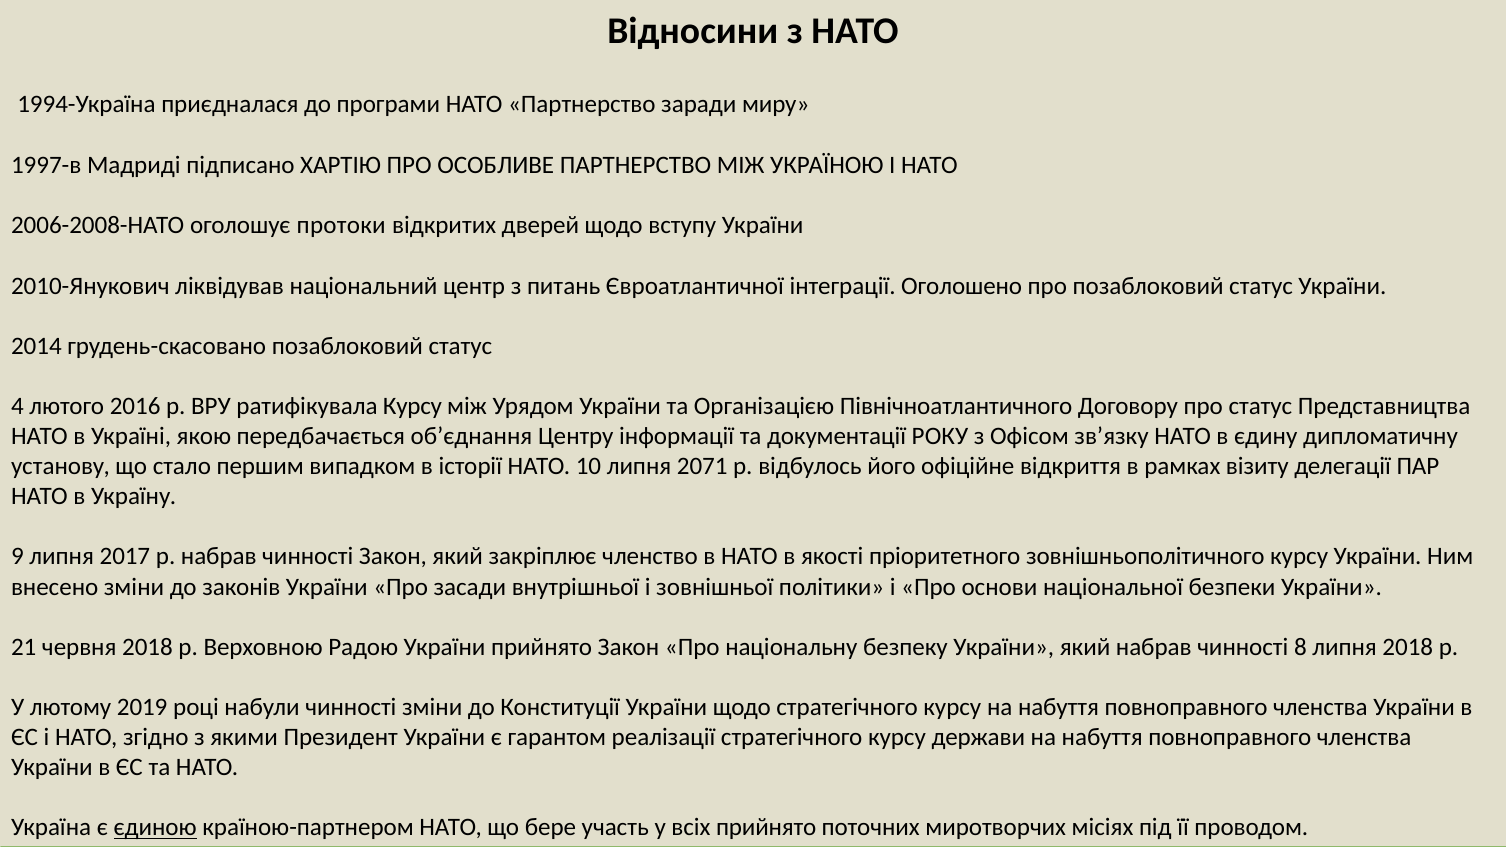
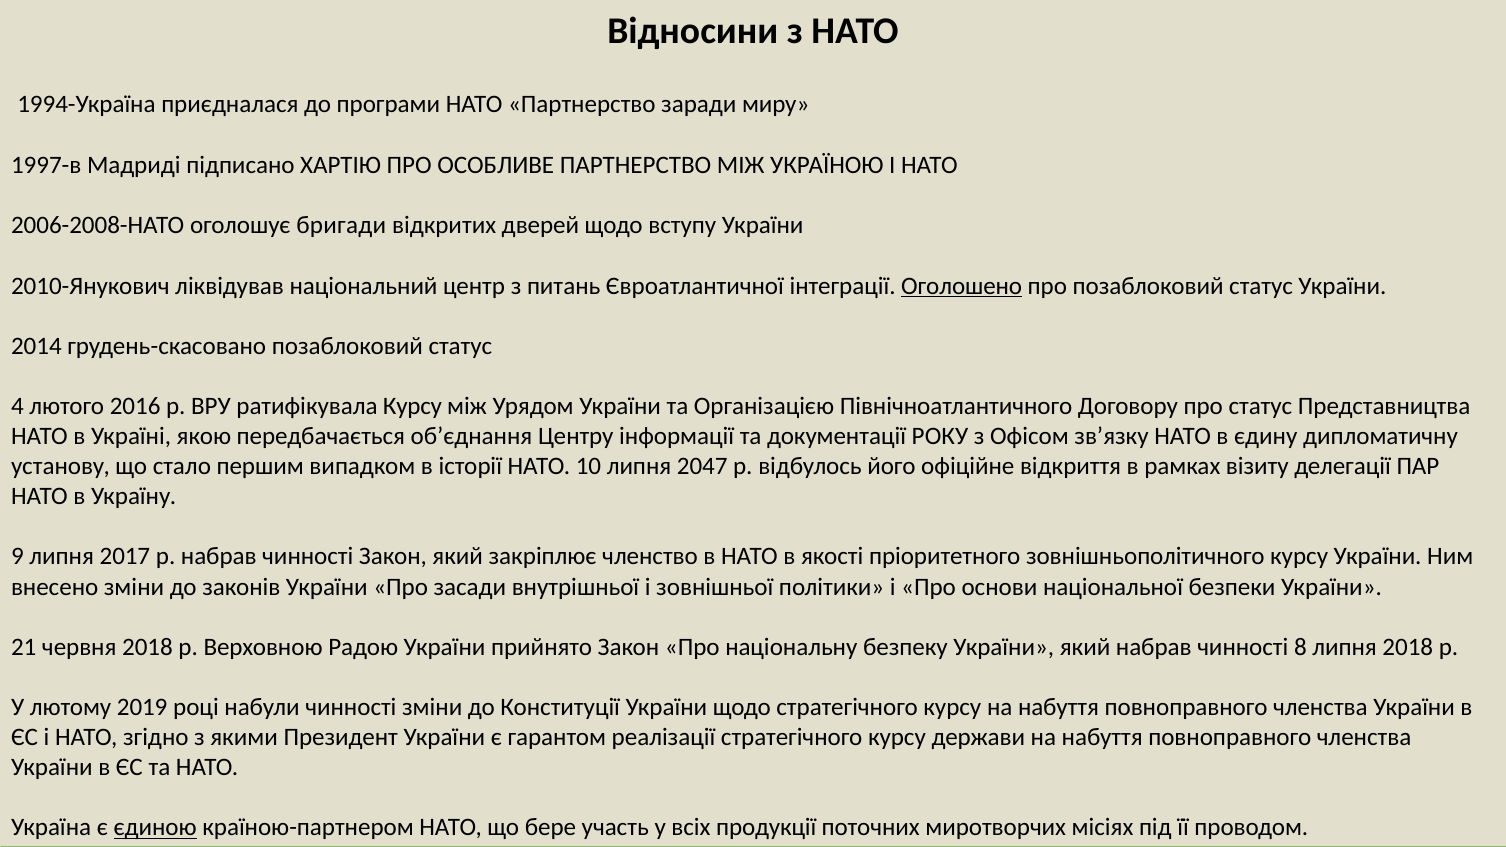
протоки: протоки -> бригади
Оголошено underline: none -> present
2071: 2071 -> 2047
всіх прийнято: прийнято -> продукції
